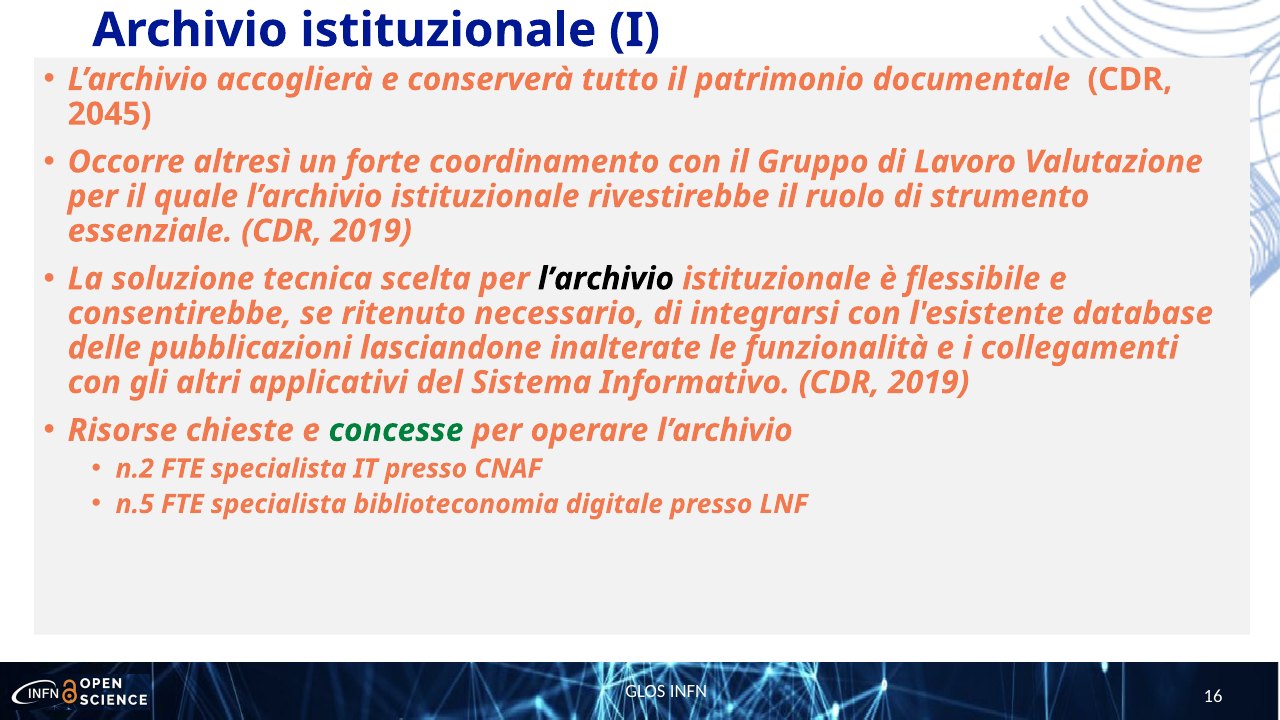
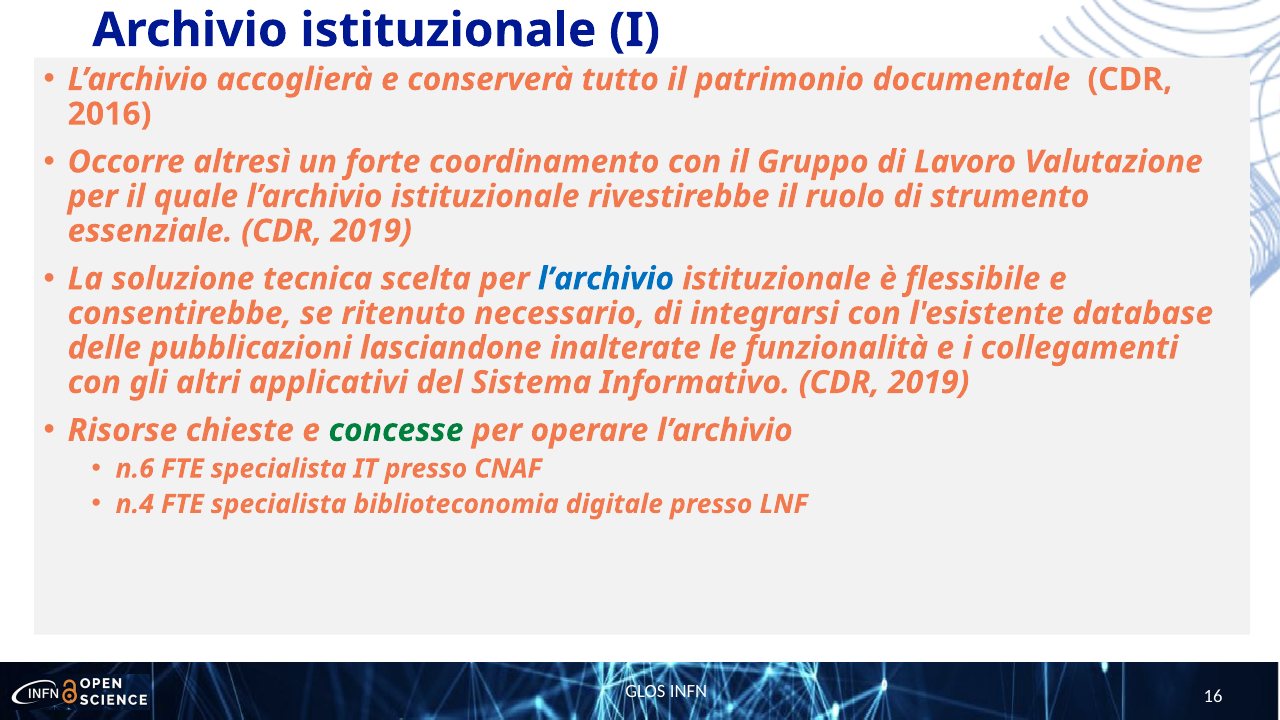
2045: 2045 -> 2016
l’archivio at (606, 279) colour: black -> blue
n.2: n.2 -> n.6
n.5: n.5 -> n.4
